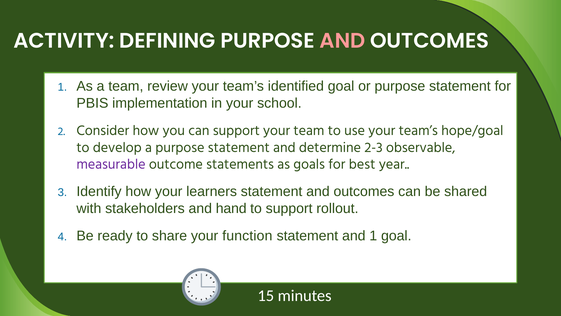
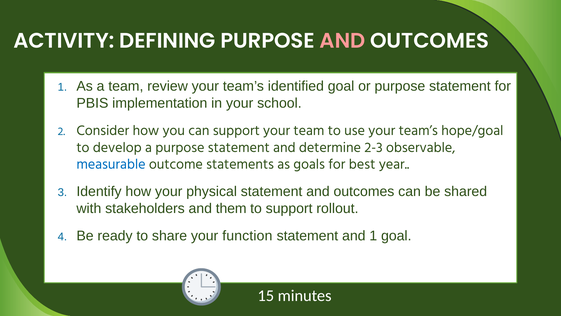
measurable colour: purple -> blue
learners: learners -> physical
hand: hand -> them
